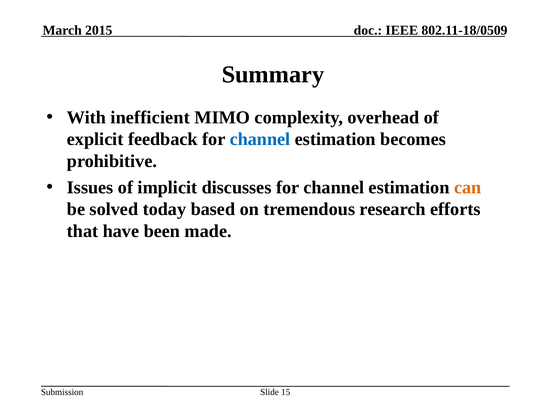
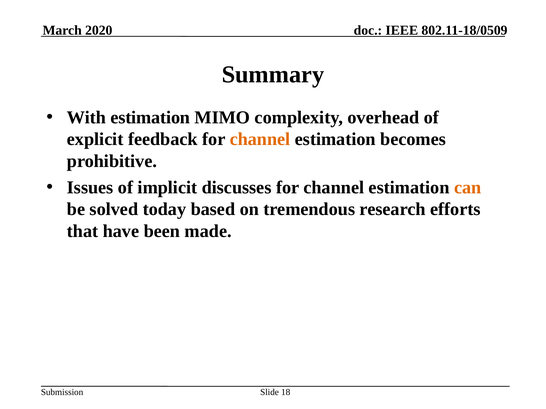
2015: 2015 -> 2020
With inefficient: inefficient -> estimation
channel at (260, 139) colour: blue -> orange
15: 15 -> 18
